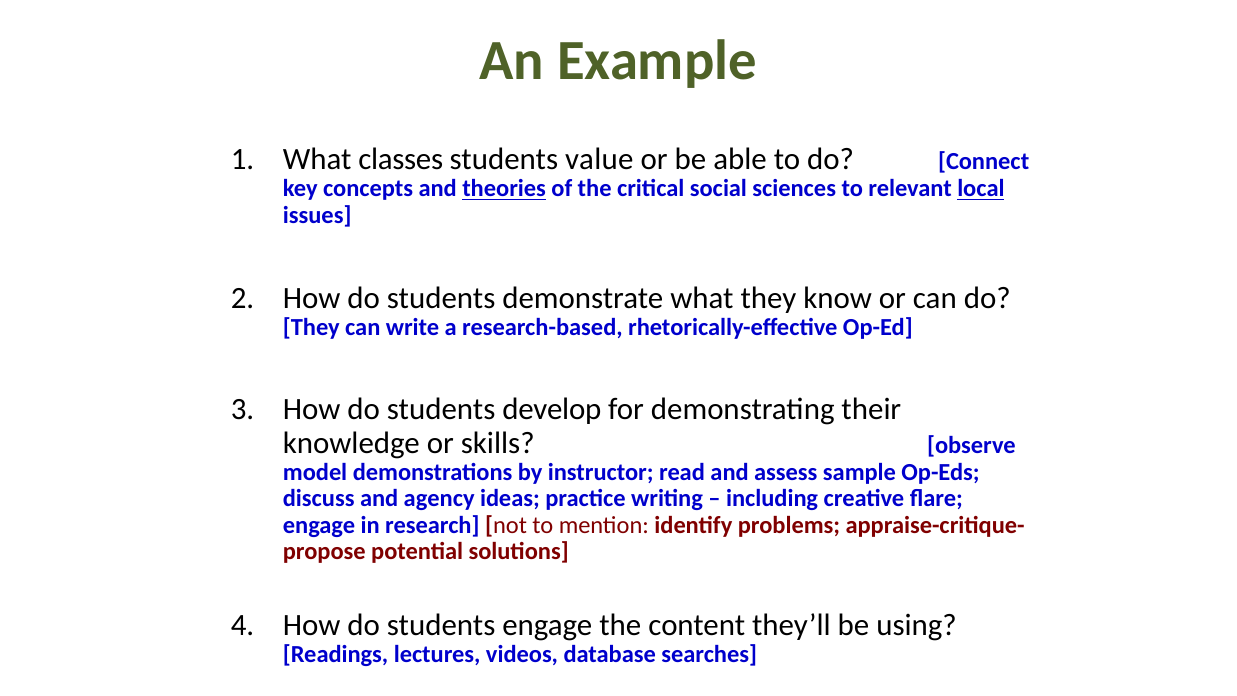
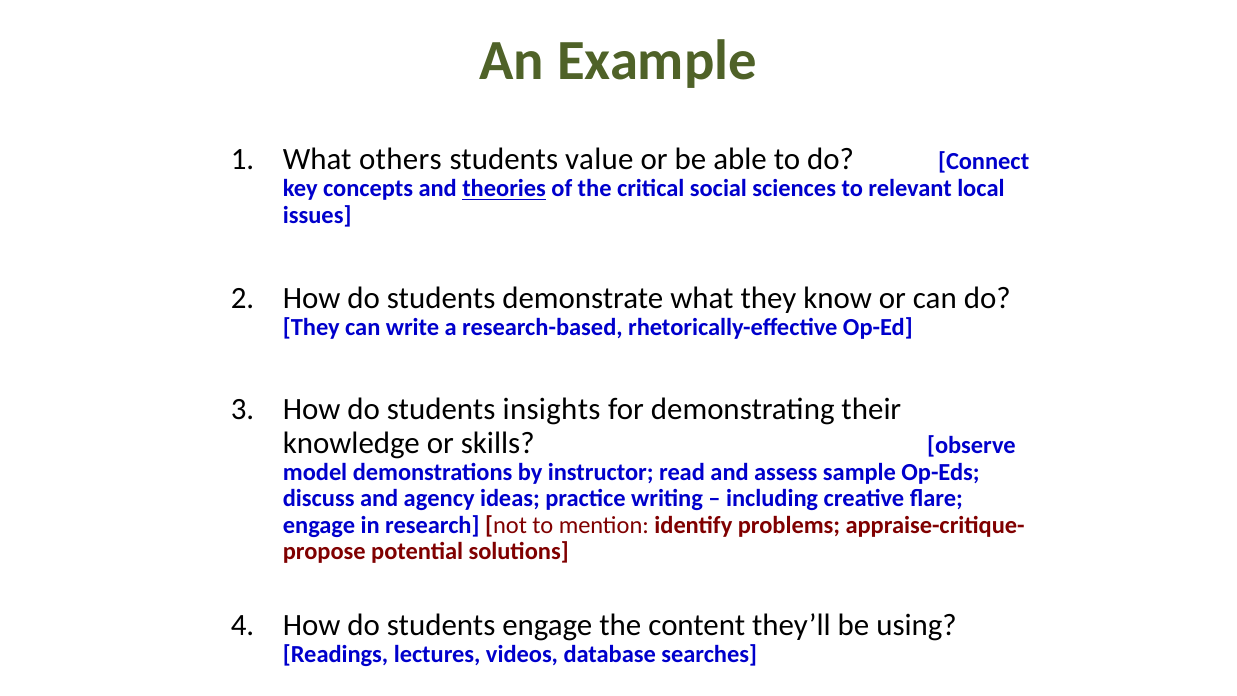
classes: classes -> others
local underline: present -> none
develop: develop -> insights
